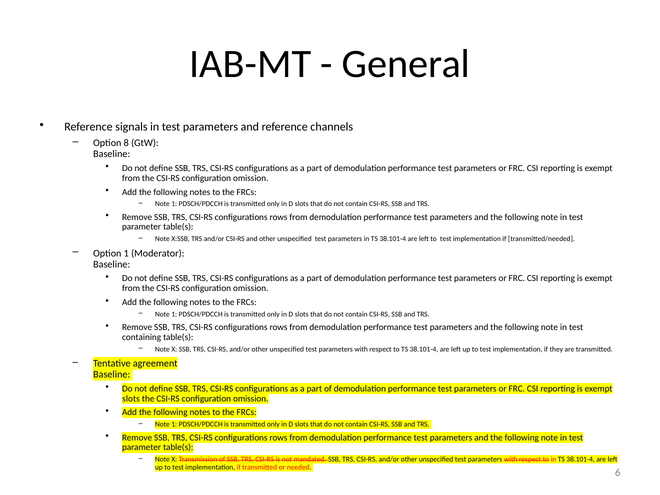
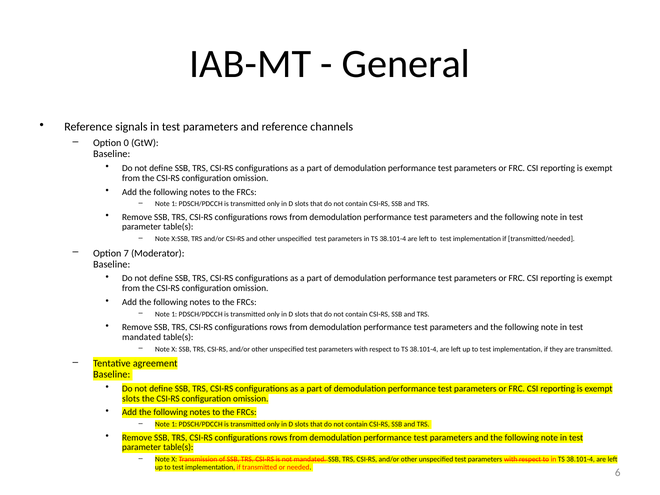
8: 8 -> 0
Option 1: 1 -> 7
containing at (142, 337): containing -> mandated
